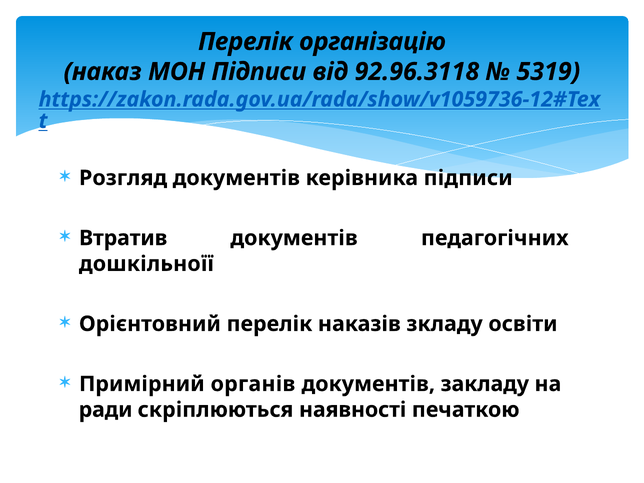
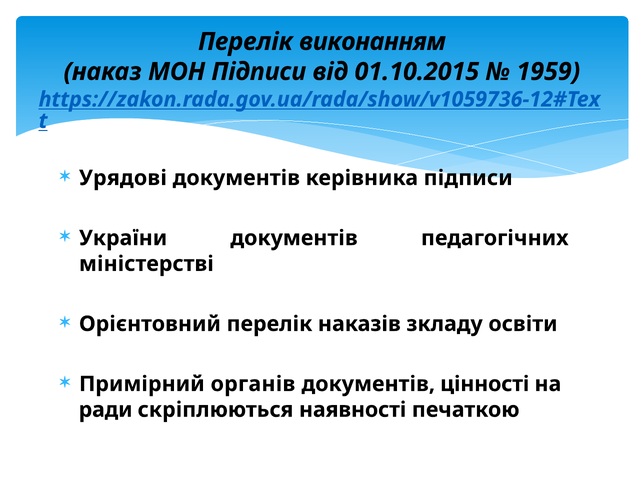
організацію: організацію -> виконанням
92.96.3118: 92.96.3118 -> 01.10.2015
5319: 5319 -> 1959
Розгляд: Розгляд -> Урядові
Втратив: Втратив -> України
дошкільноїї: дошкільноїї -> міністерстві
закладу: закладу -> цінності
